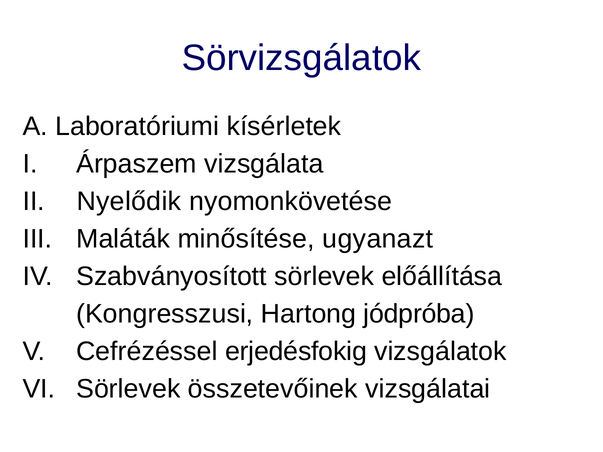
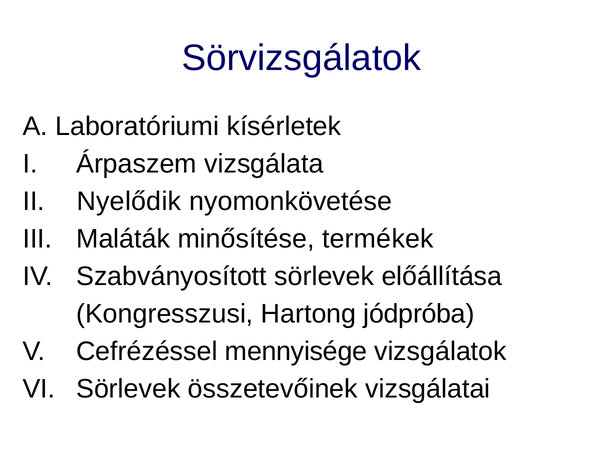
ugyanazt: ugyanazt -> termékek
erjedésfokig: erjedésfokig -> mennyisége
